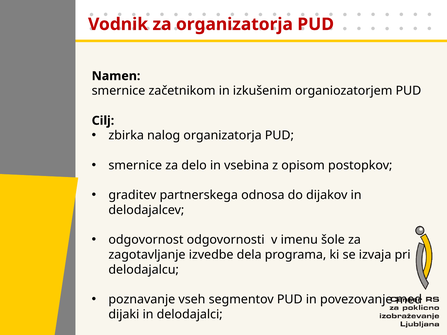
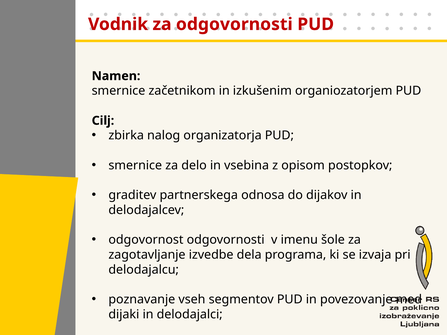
za organizatorja: organizatorja -> odgovornosti
